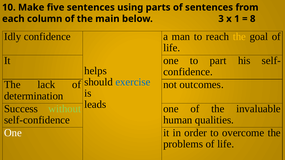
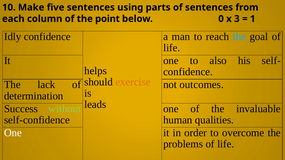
main: main -> point
3: 3 -> 0
1: 1 -> 3
8: 8 -> 1
the at (239, 37) colour: yellow -> light blue
part: part -> also
exercise colour: blue -> orange
